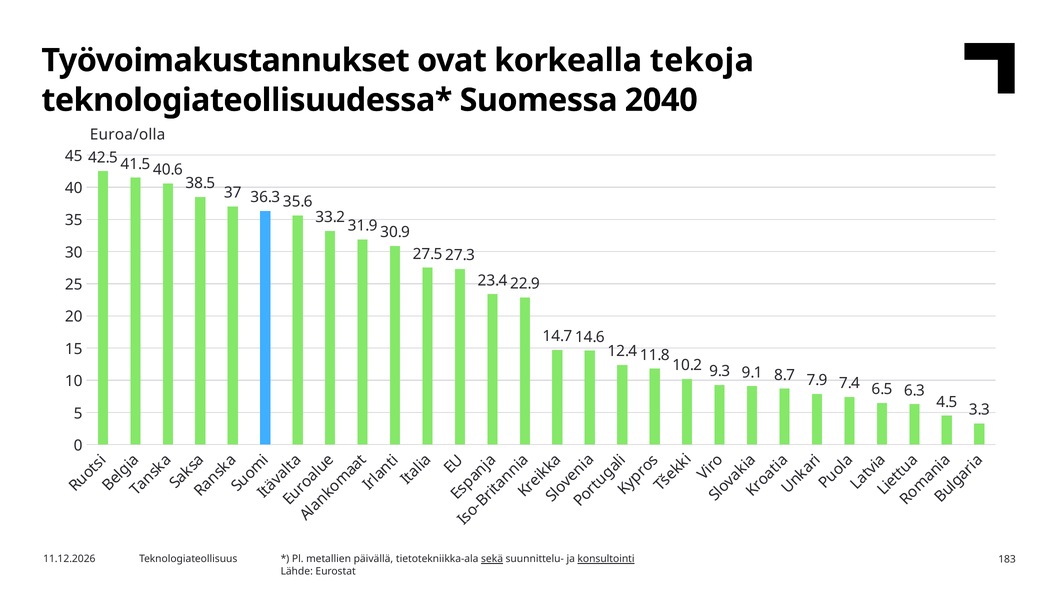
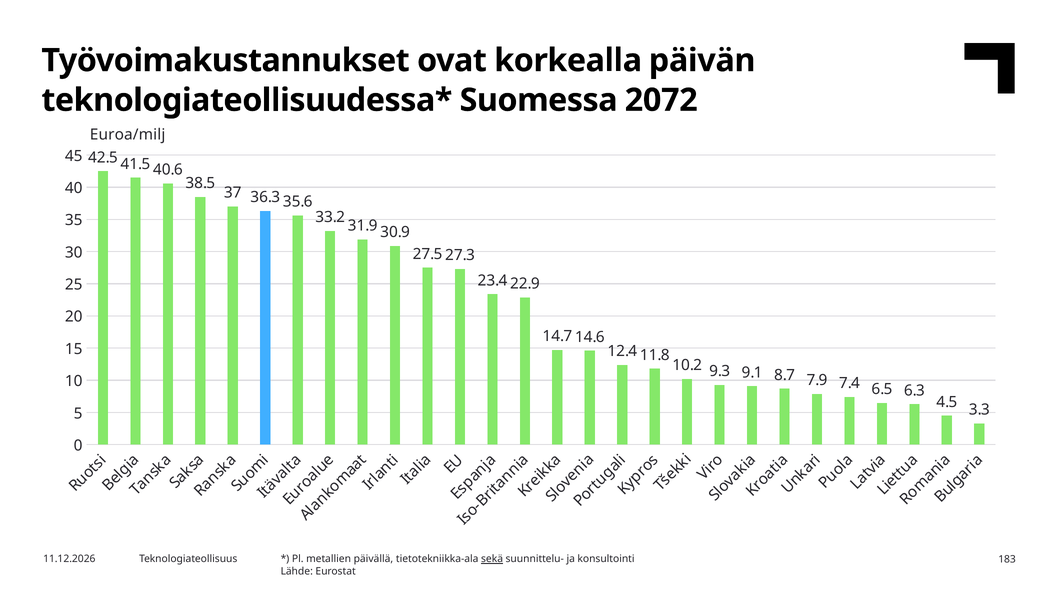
tekoja: tekoja -> päivän
2040: 2040 -> 2072
Euroa/olla: Euroa/olla -> Euroa/milj
konsultointi underline: present -> none
